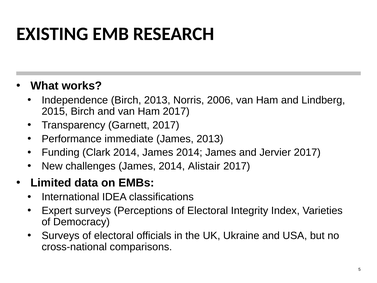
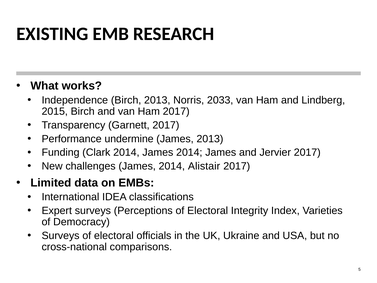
2006: 2006 -> 2033
immediate: immediate -> undermine
